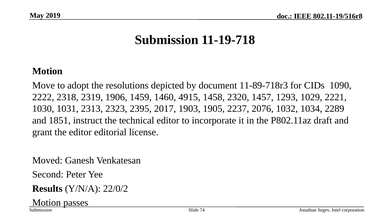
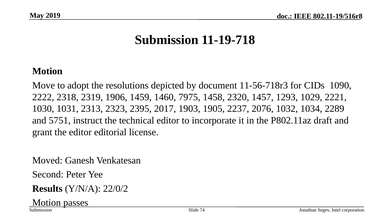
11-89-718r3: 11-89-718r3 -> 11-56-718r3
4915: 4915 -> 7975
1851: 1851 -> 5751
